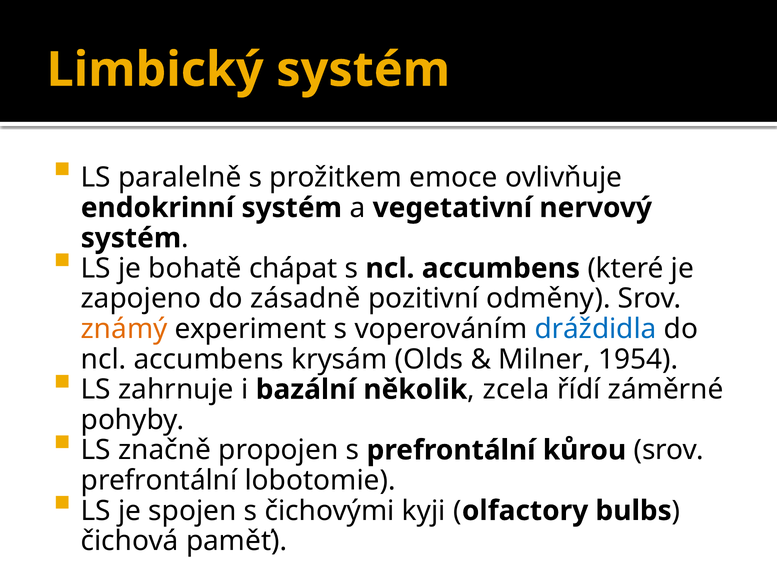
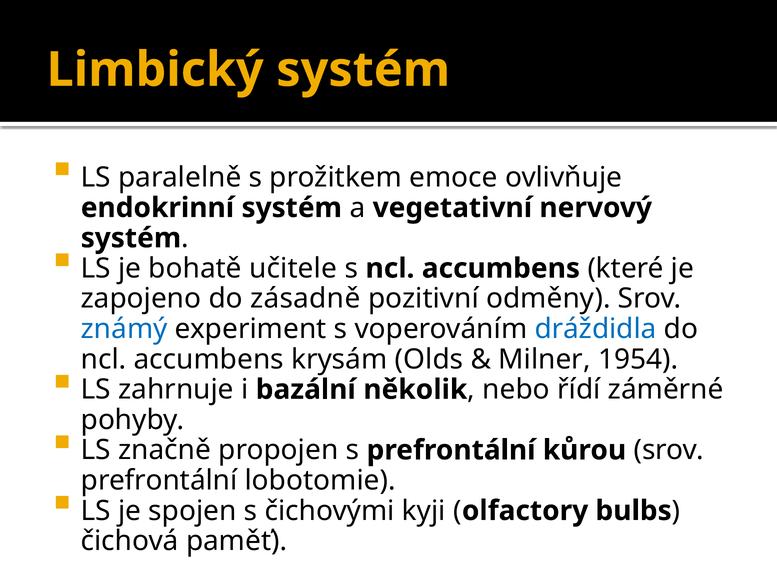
chápat: chápat -> učitele
známý colour: orange -> blue
zcela: zcela -> nebo
